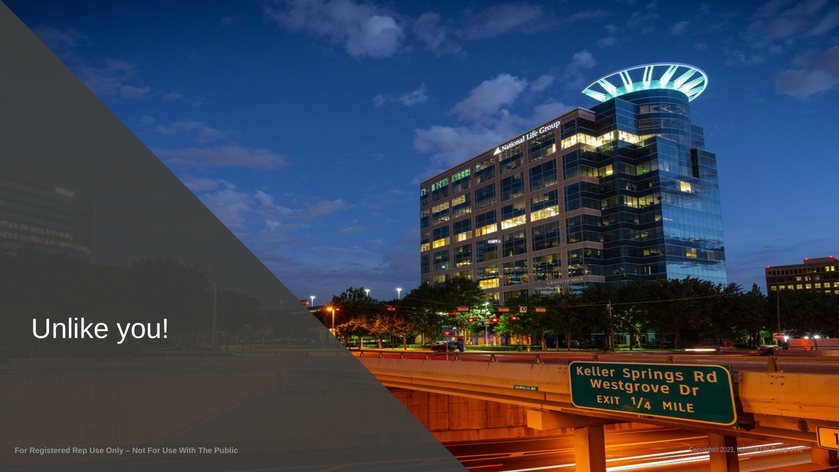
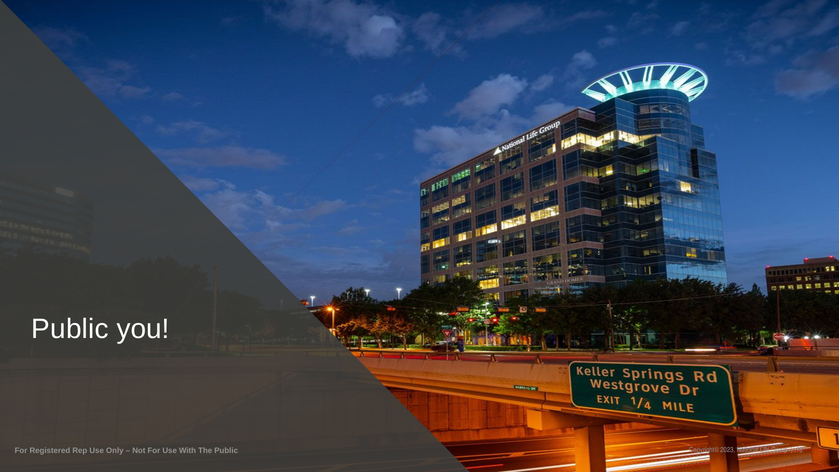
Unlike at (70, 329): Unlike -> Public
